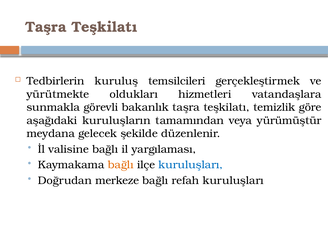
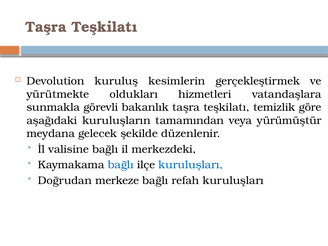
Tedbirlerin: Tedbirlerin -> Devolution
temsilcileri: temsilcileri -> kesimlerin
yargılaması: yargılaması -> merkezdeki
bağlı at (121, 165) colour: orange -> blue
